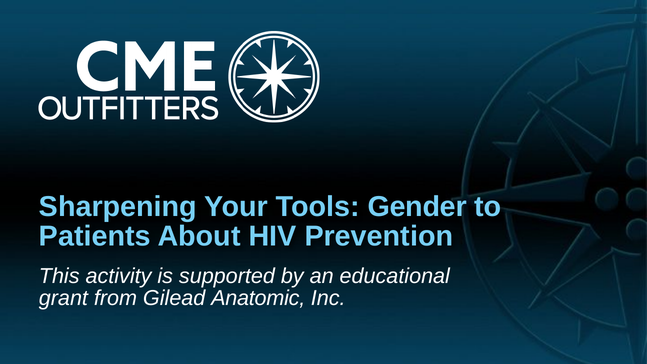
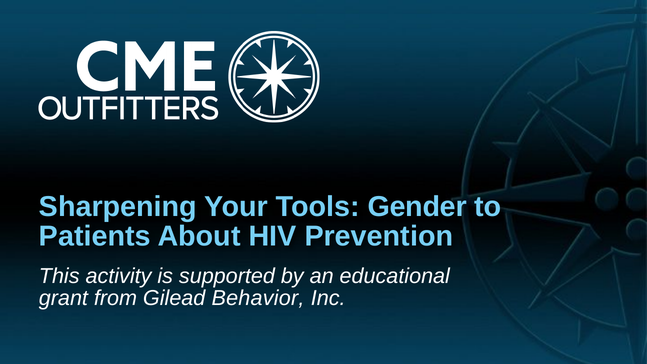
Anatomic: Anatomic -> Behavior
